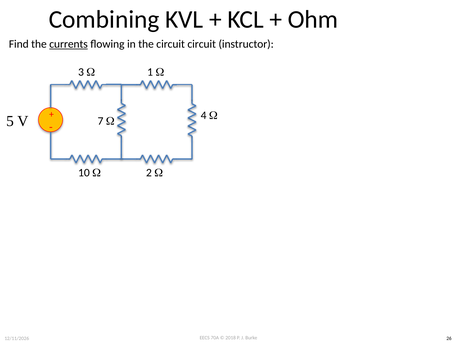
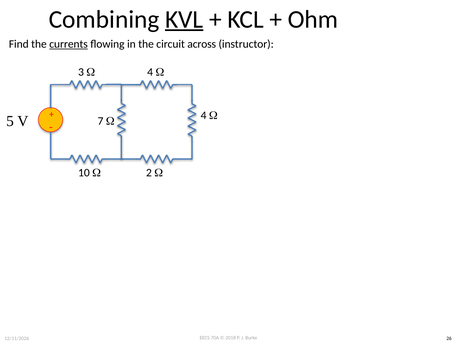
KVL underline: none -> present
circuit circuit: circuit -> across
3 W 1: 1 -> 4
